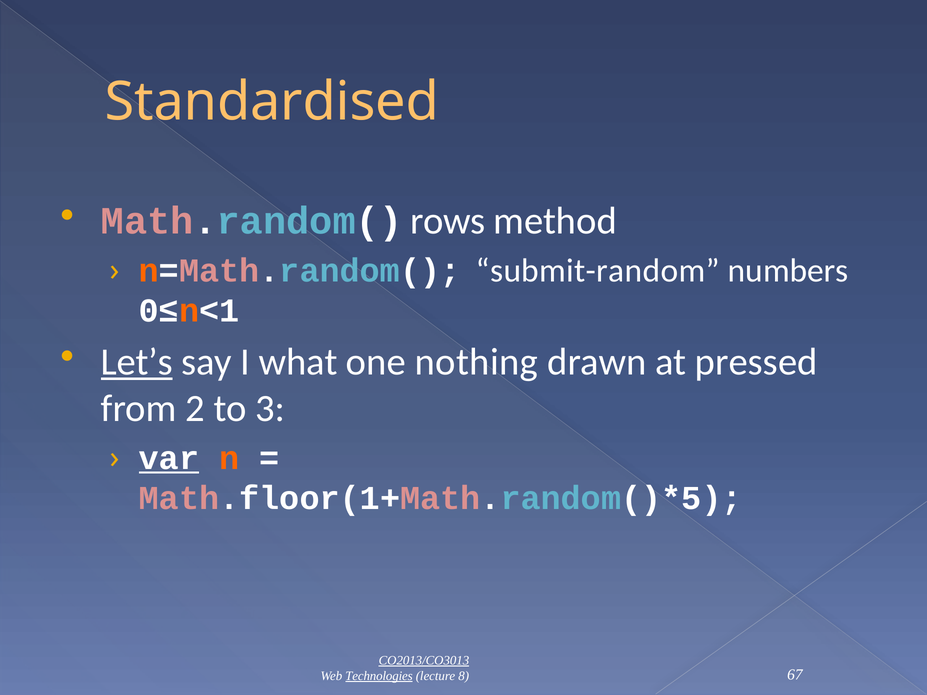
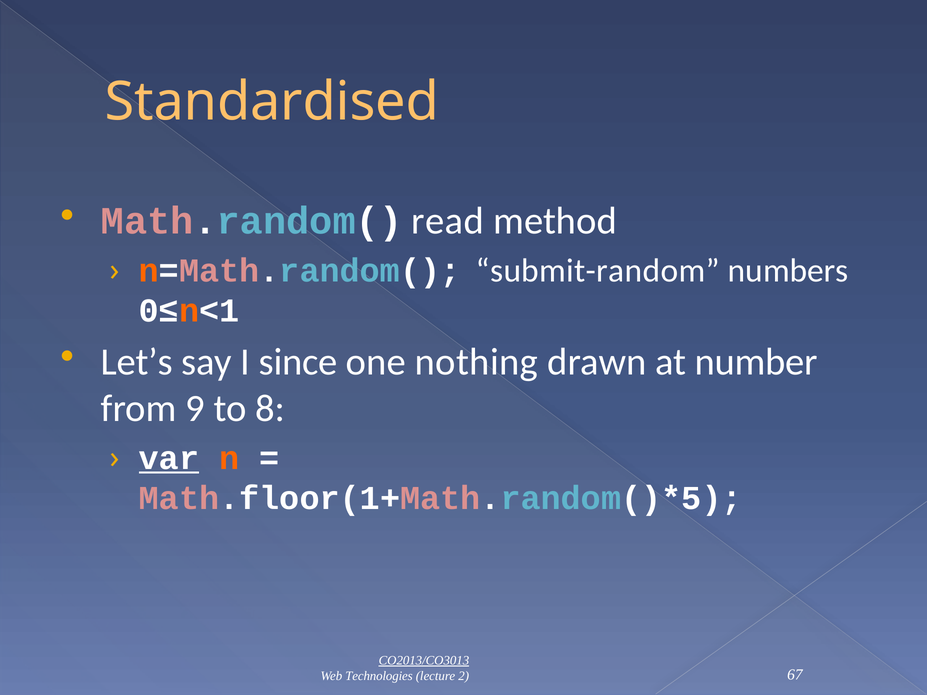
rows: rows -> read
Let’s underline: present -> none
what: what -> since
pressed: pressed -> number
2: 2 -> 9
3: 3 -> 8
Technologies underline: present -> none
8: 8 -> 2
